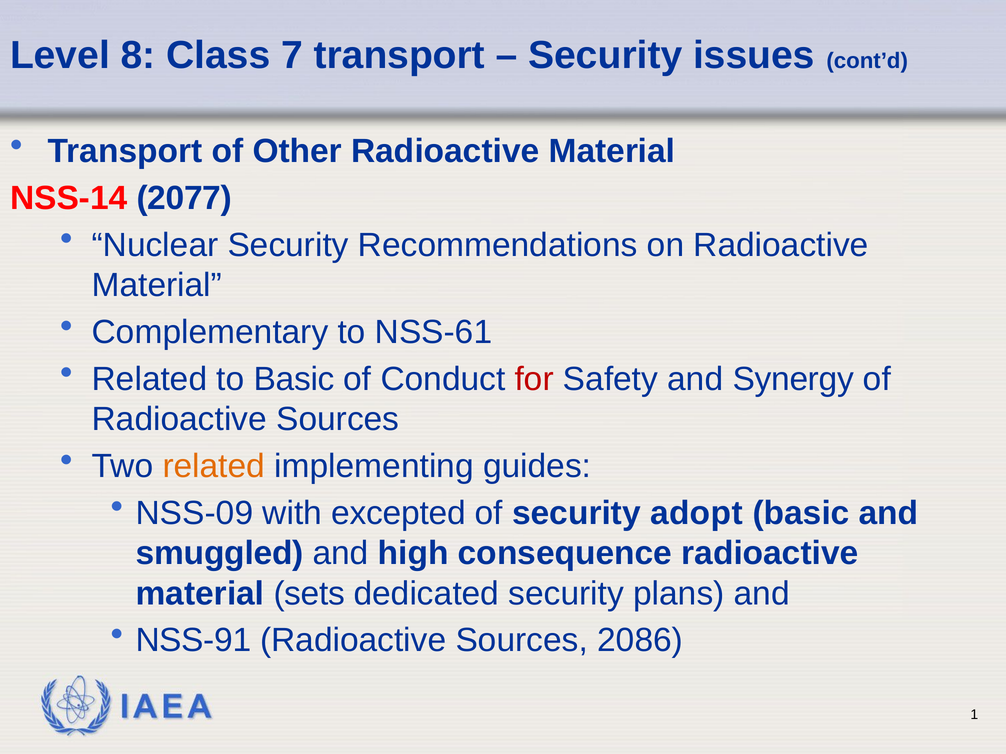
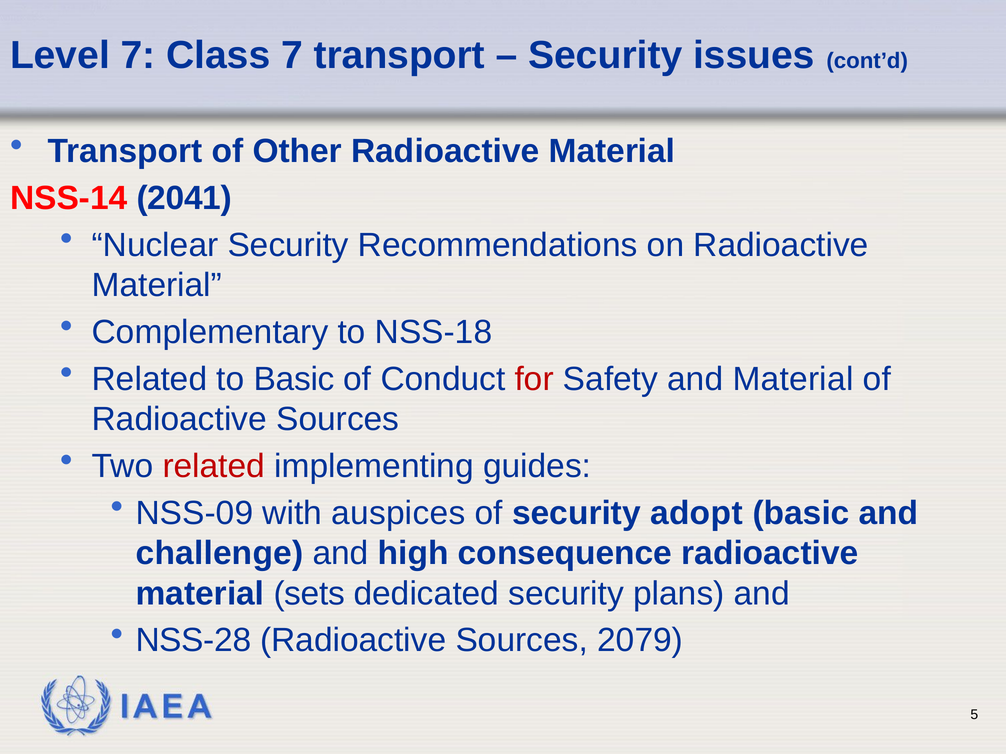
Level 8: 8 -> 7
2077: 2077 -> 2041
NSS-61: NSS-61 -> NSS-18
and Synergy: Synergy -> Material
related at (214, 466) colour: orange -> red
excepted: excepted -> auspices
smuggled: smuggled -> challenge
NSS-91: NSS-91 -> NSS-28
2086: 2086 -> 2079
1: 1 -> 5
